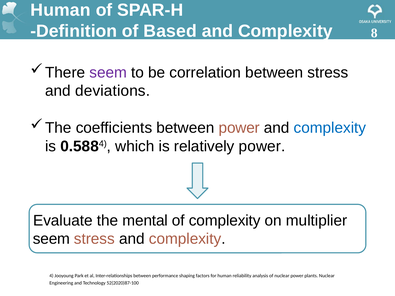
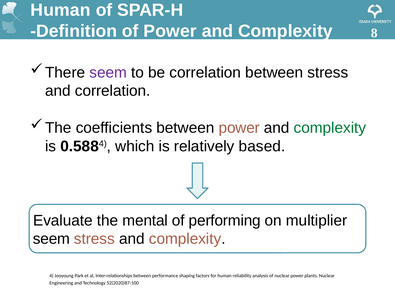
of Based: Based -> Power
and deviations: deviations -> correlation
complexity at (330, 128) colour: blue -> green
relatively power: power -> based
of complexity: complexity -> performing
